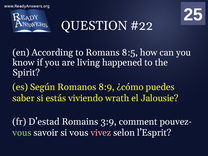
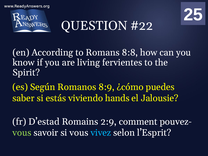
8:5: 8:5 -> 8:8
happened: happened -> fervientes
wrath: wrath -> hands
3:9: 3:9 -> 2:9
vivez colour: pink -> light blue
